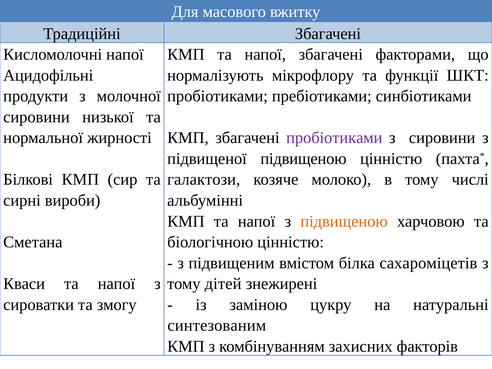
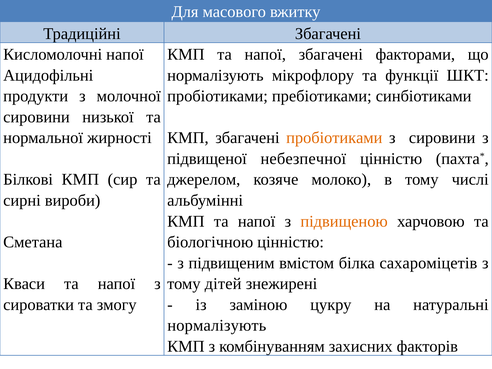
пробіотиками at (334, 138) colour: purple -> orange
підвищеної підвищеною: підвищеною -> небезпечної
галактози: галактози -> джерелом
синтезованим at (217, 325): синтезованим -> нормалізують
